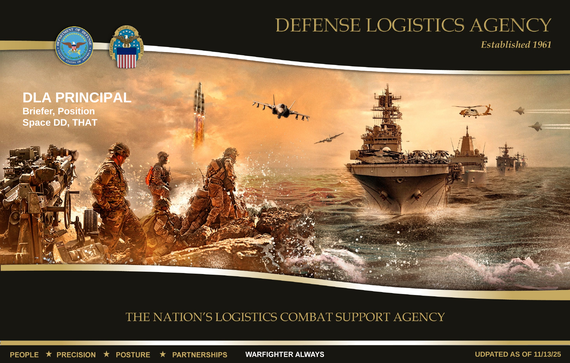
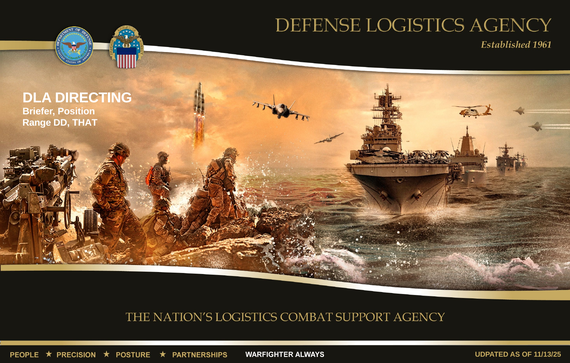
PRINCIPAL: PRINCIPAL -> DIRECTING
Space: Space -> Range
